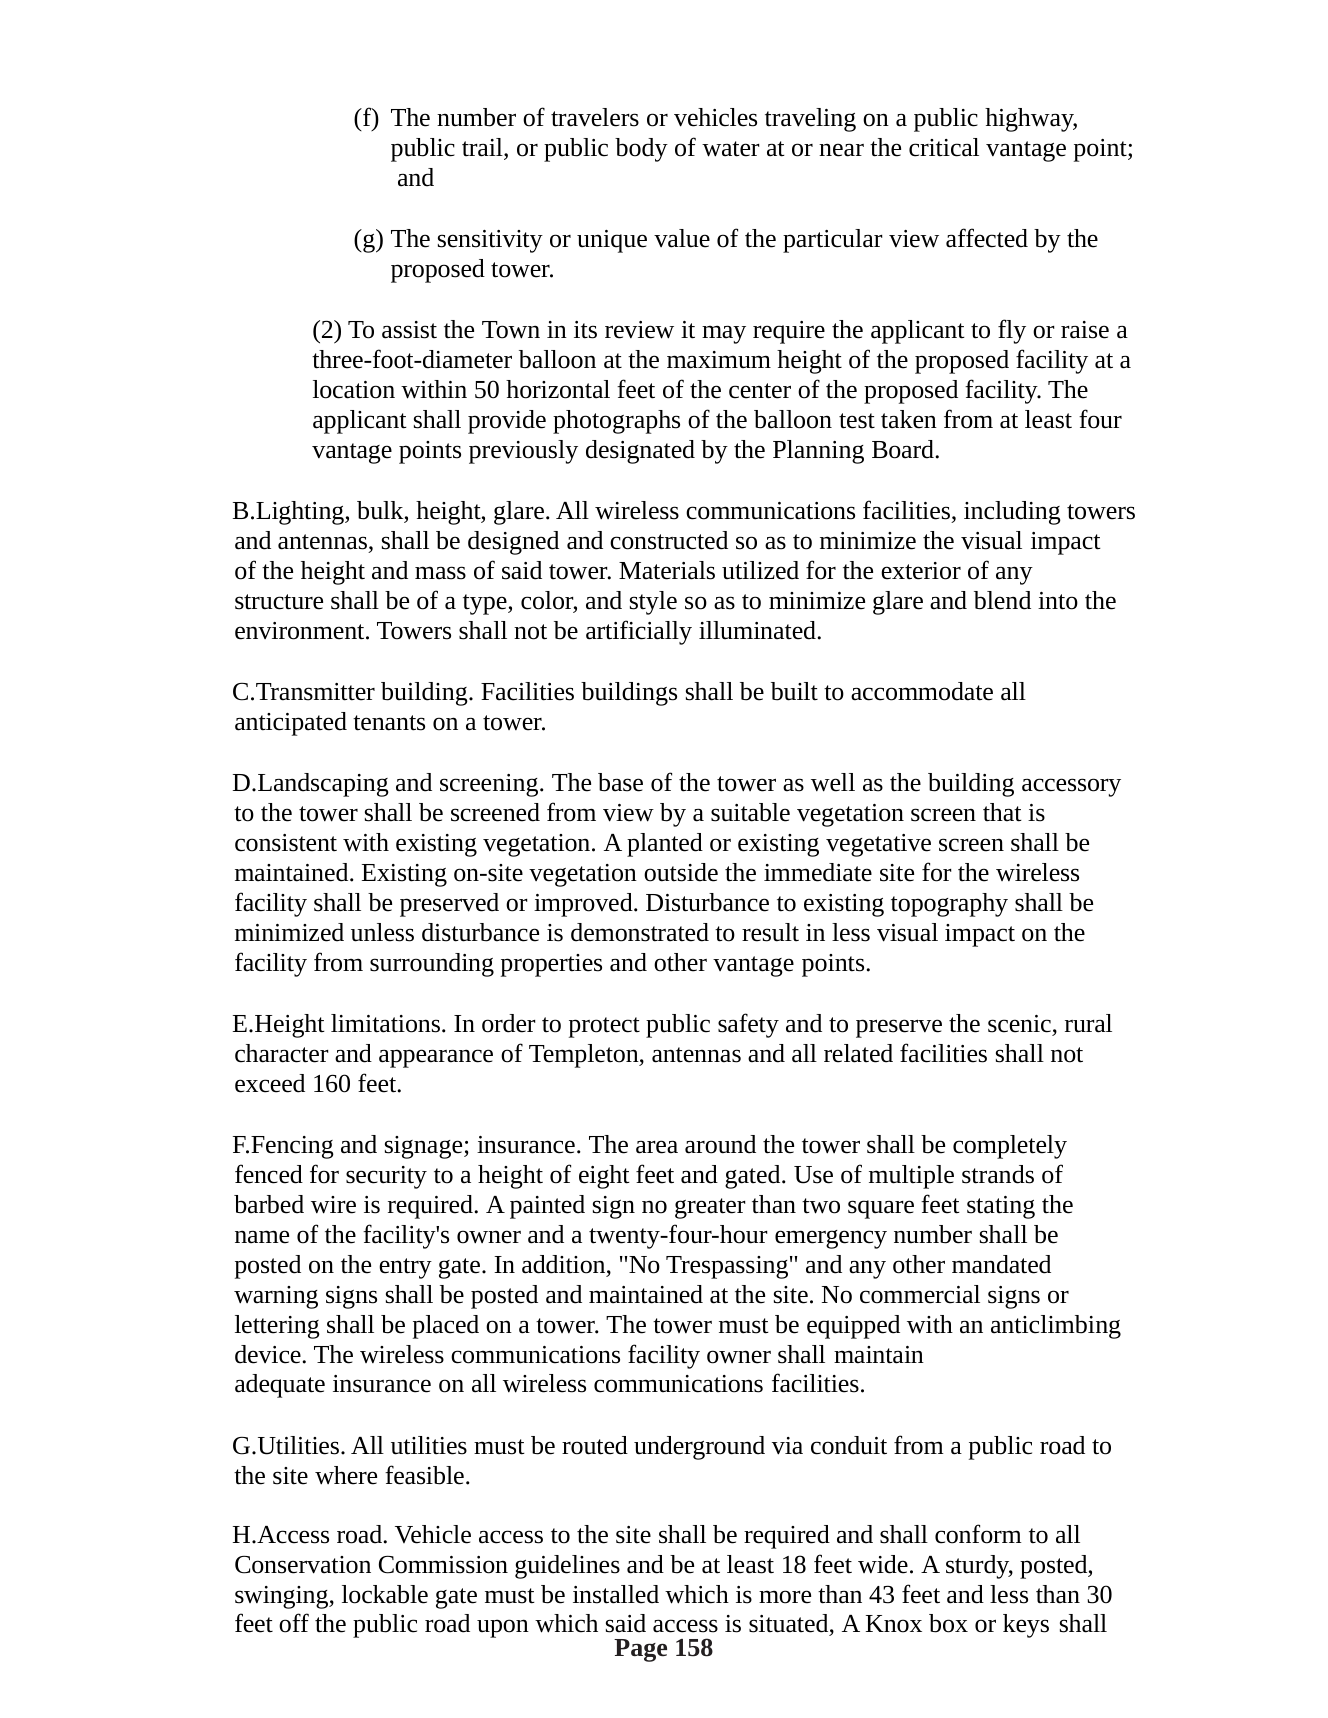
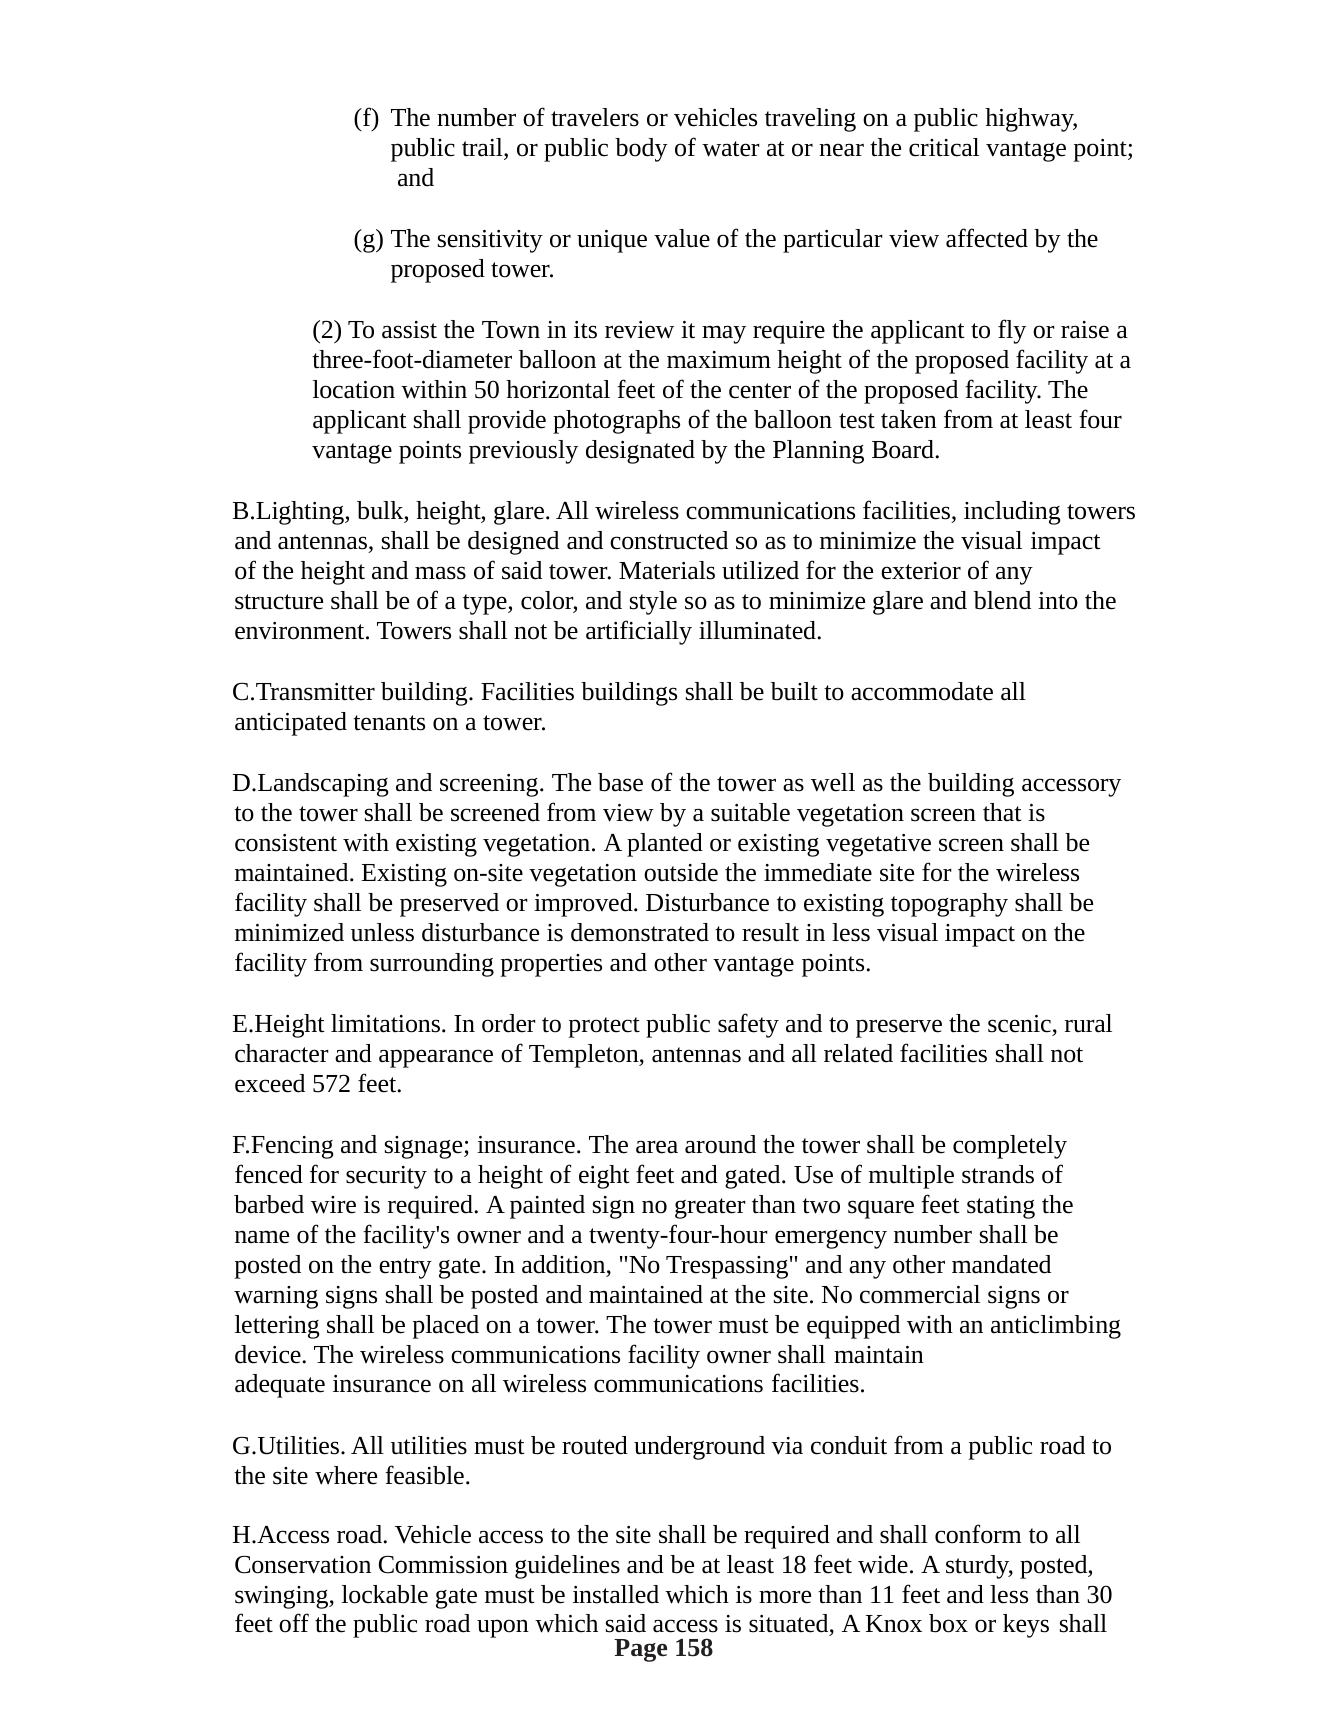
160: 160 -> 572
43: 43 -> 11
